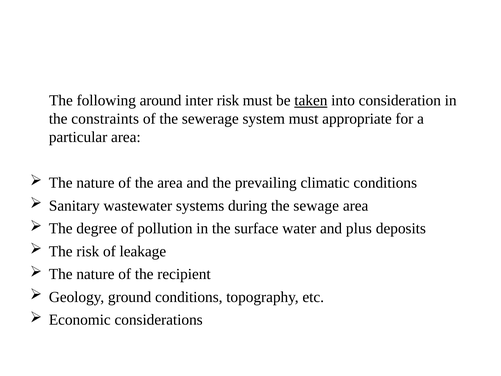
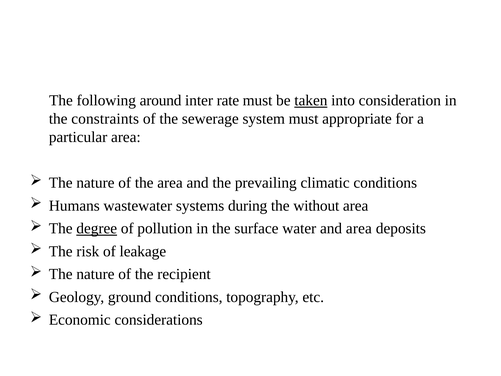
inter risk: risk -> rate
Sanitary: Sanitary -> Humans
sewage: sewage -> without
degree underline: none -> present
and plus: plus -> area
